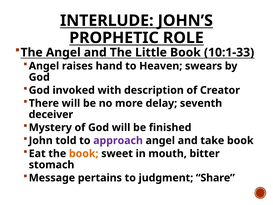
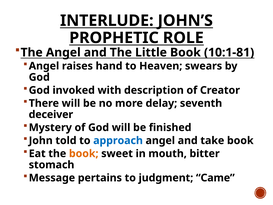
10:1-33: 10:1-33 -> 10:1-81
approach colour: purple -> blue
Share: Share -> Came
